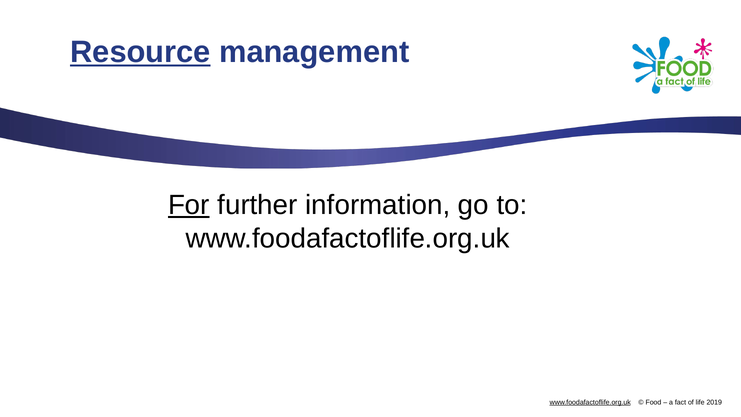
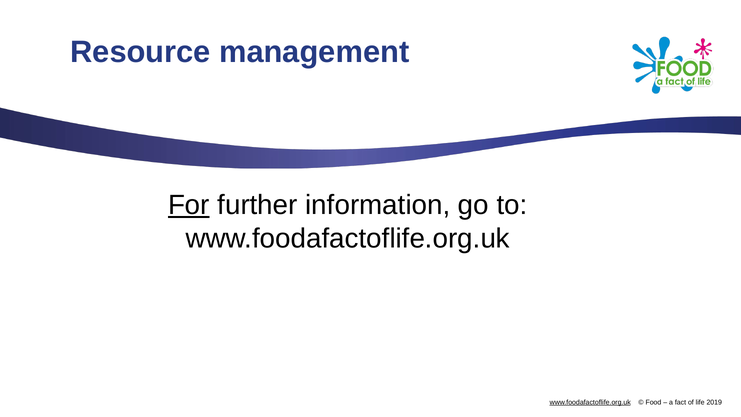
Resource underline: present -> none
